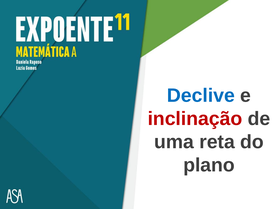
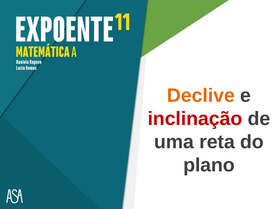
Declive colour: blue -> orange
